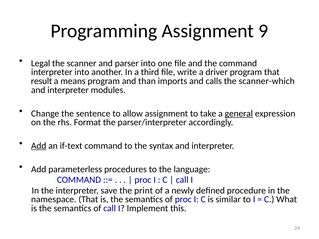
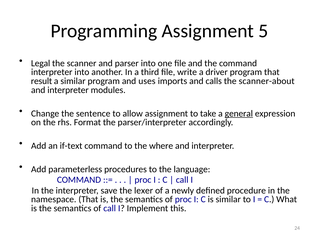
9: 9 -> 5
a means: means -> similar
than: than -> uses
scanner-which: scanner-which -> scanner-about
Add at (39, 146) underline: present -> none
syntax: syntax -> where
print: print -> lexer
